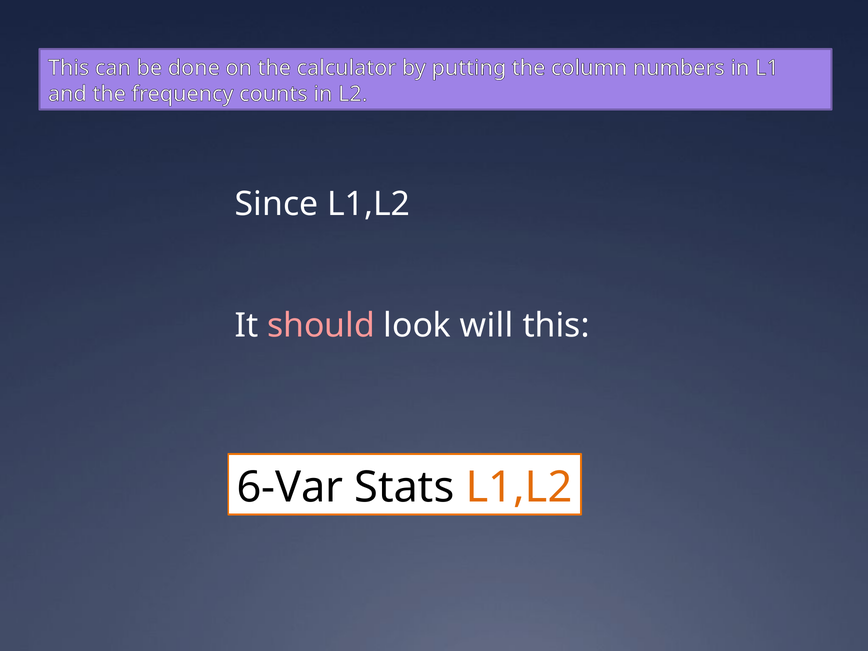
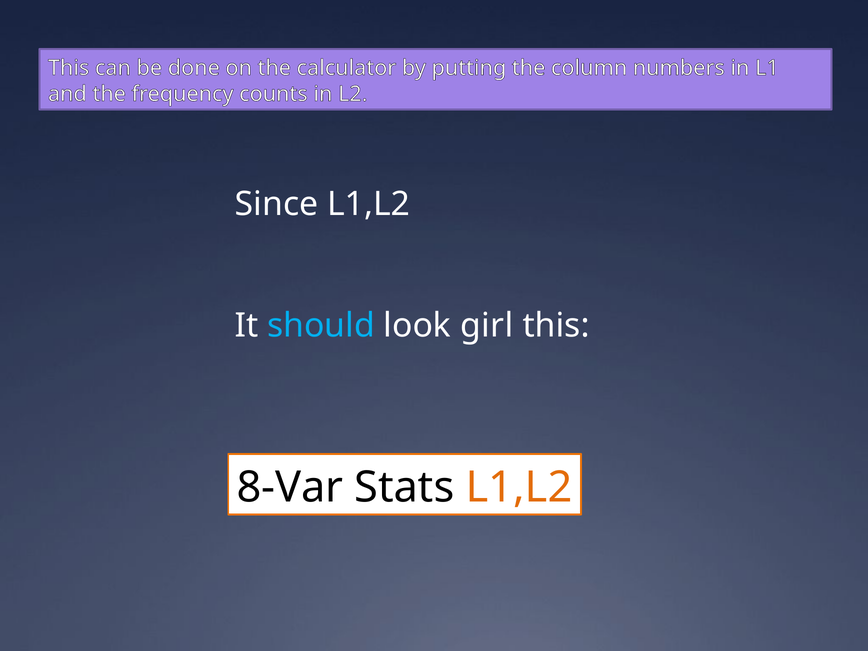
should colour: pink -> light blue
will: will -> girl
6-Var: 6-Var -> 8-Var
